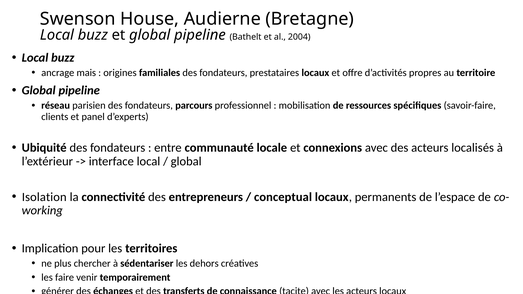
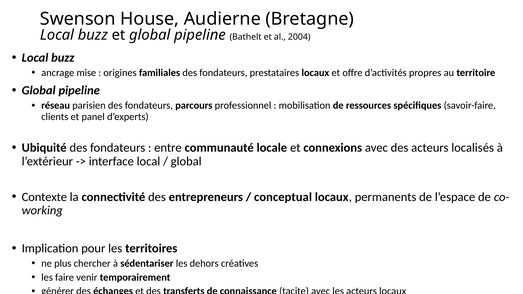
mais: mais -> mise
Isolation: Isolation -> Contexte
